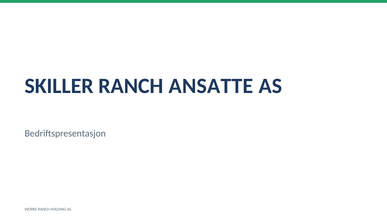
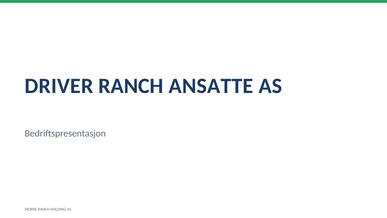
SKILLER: SKILLER -> DRIVER
